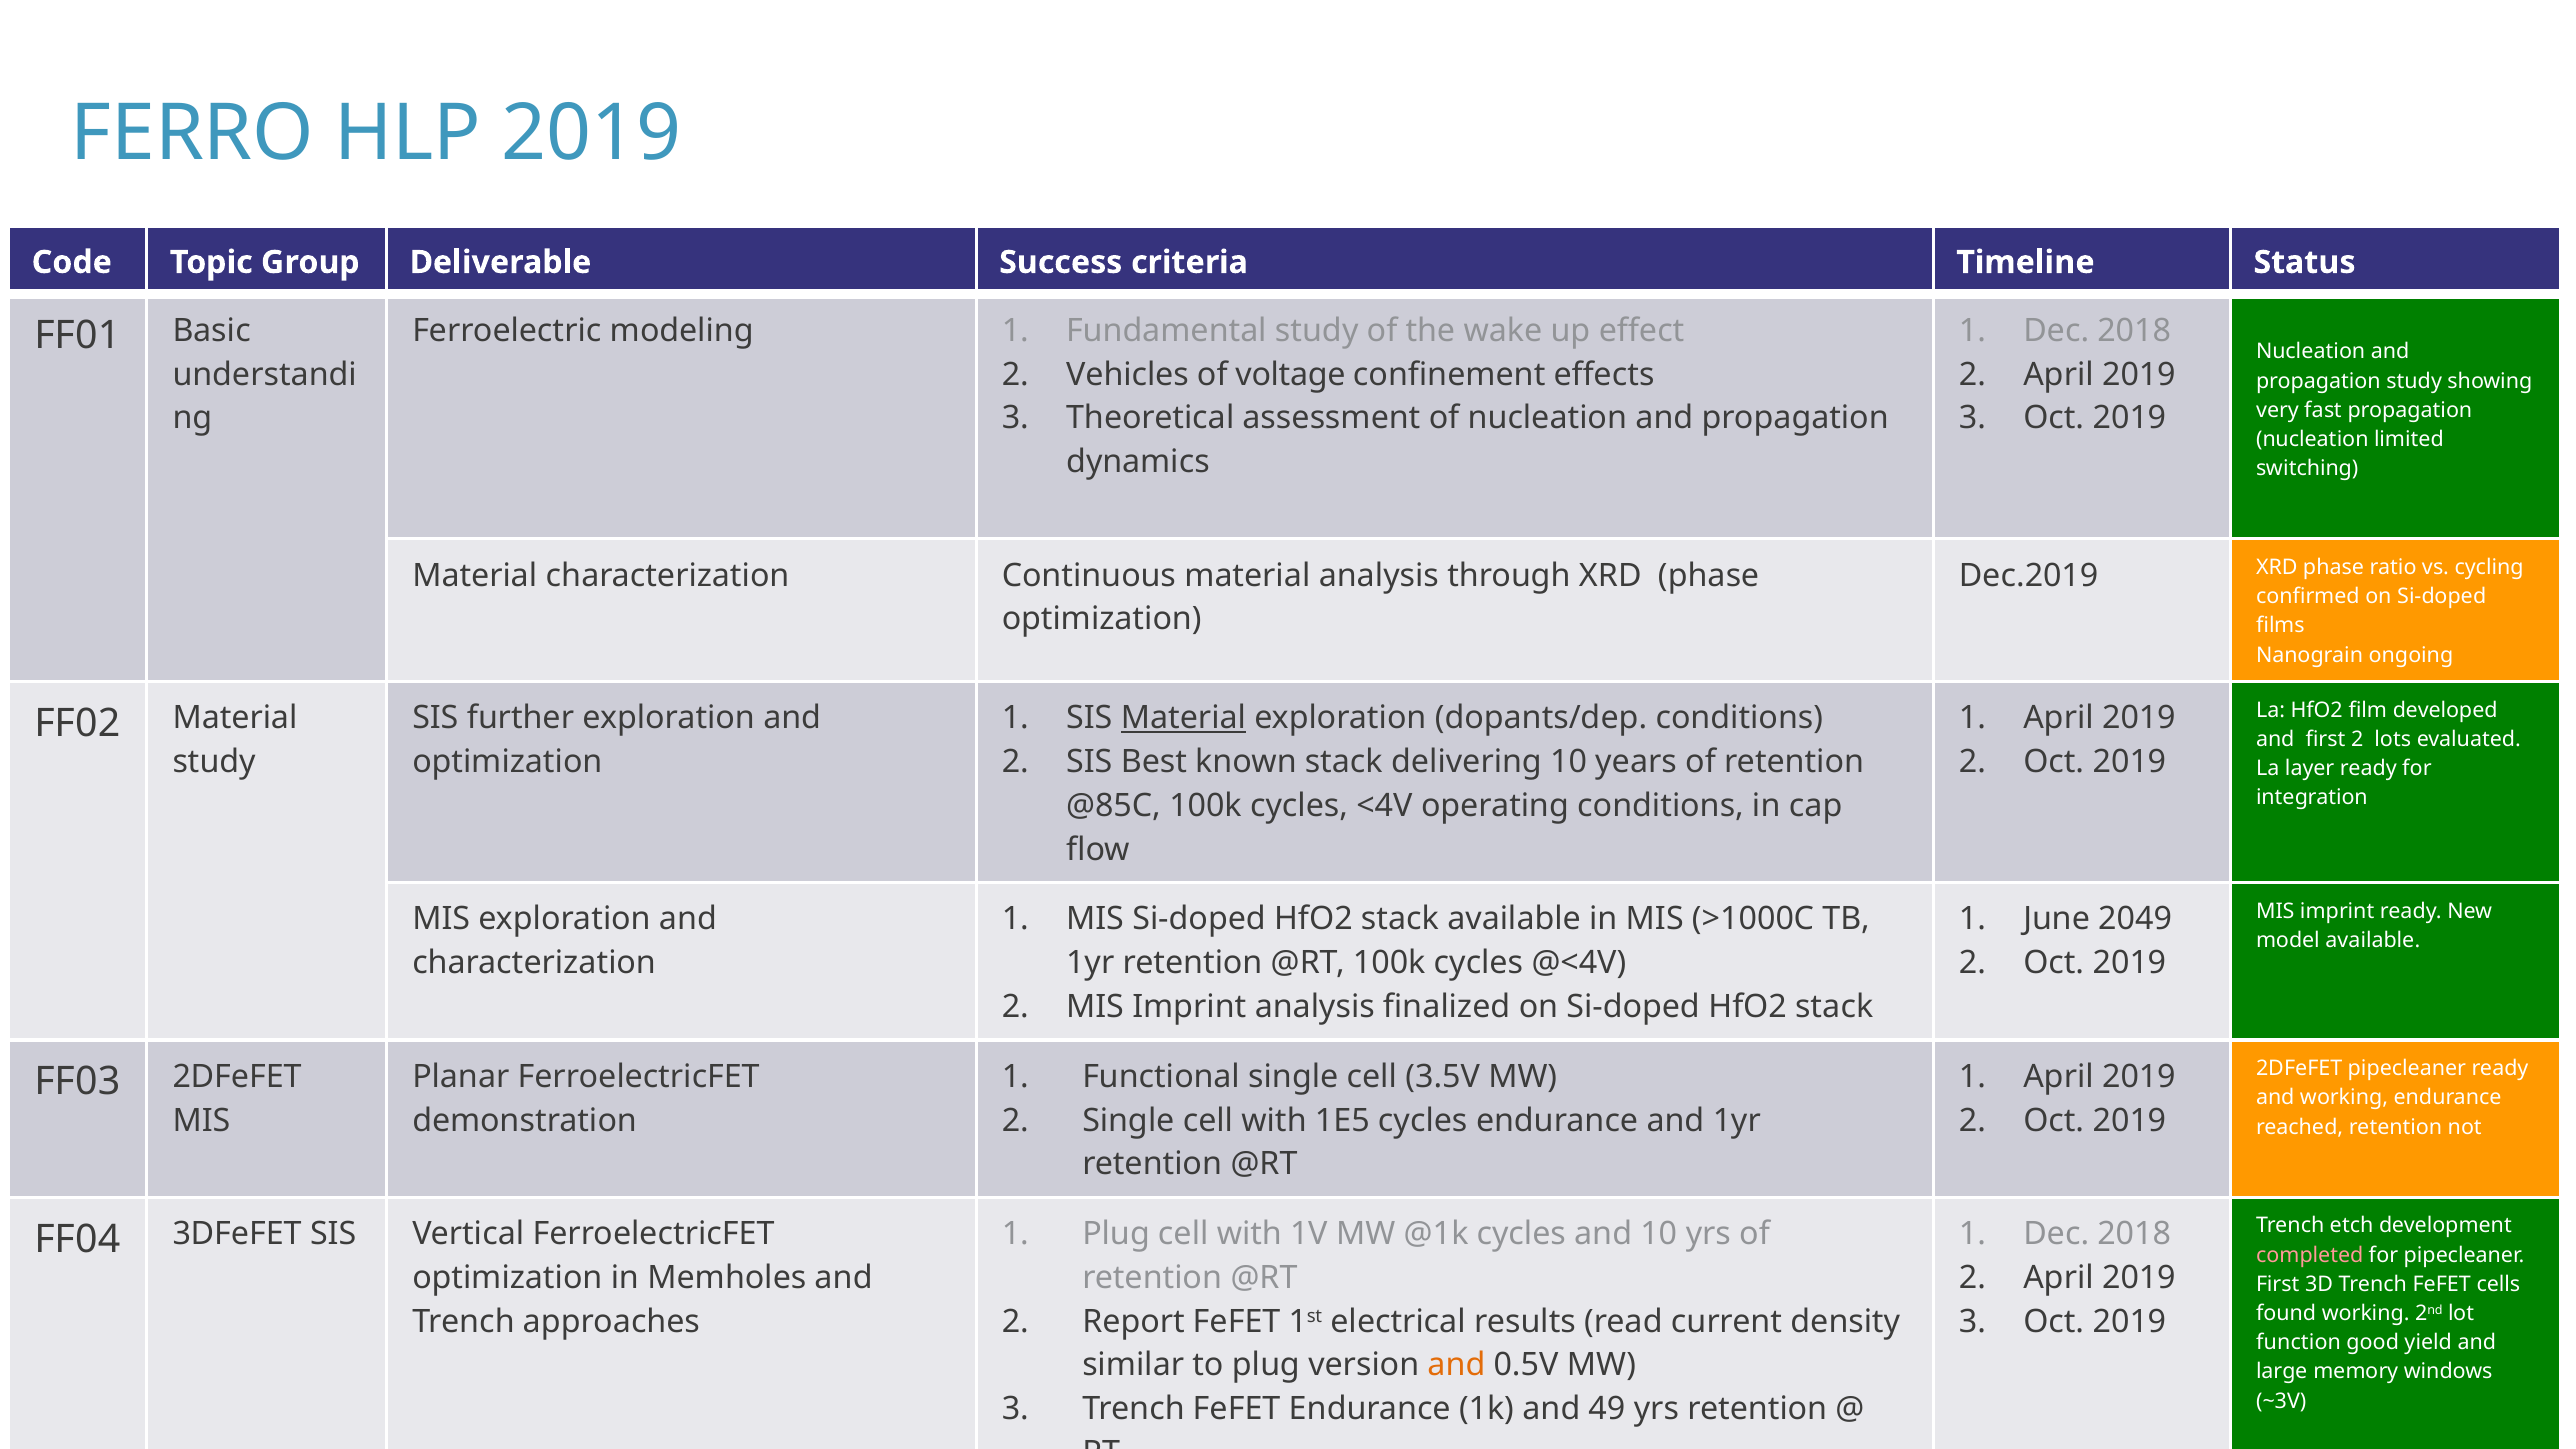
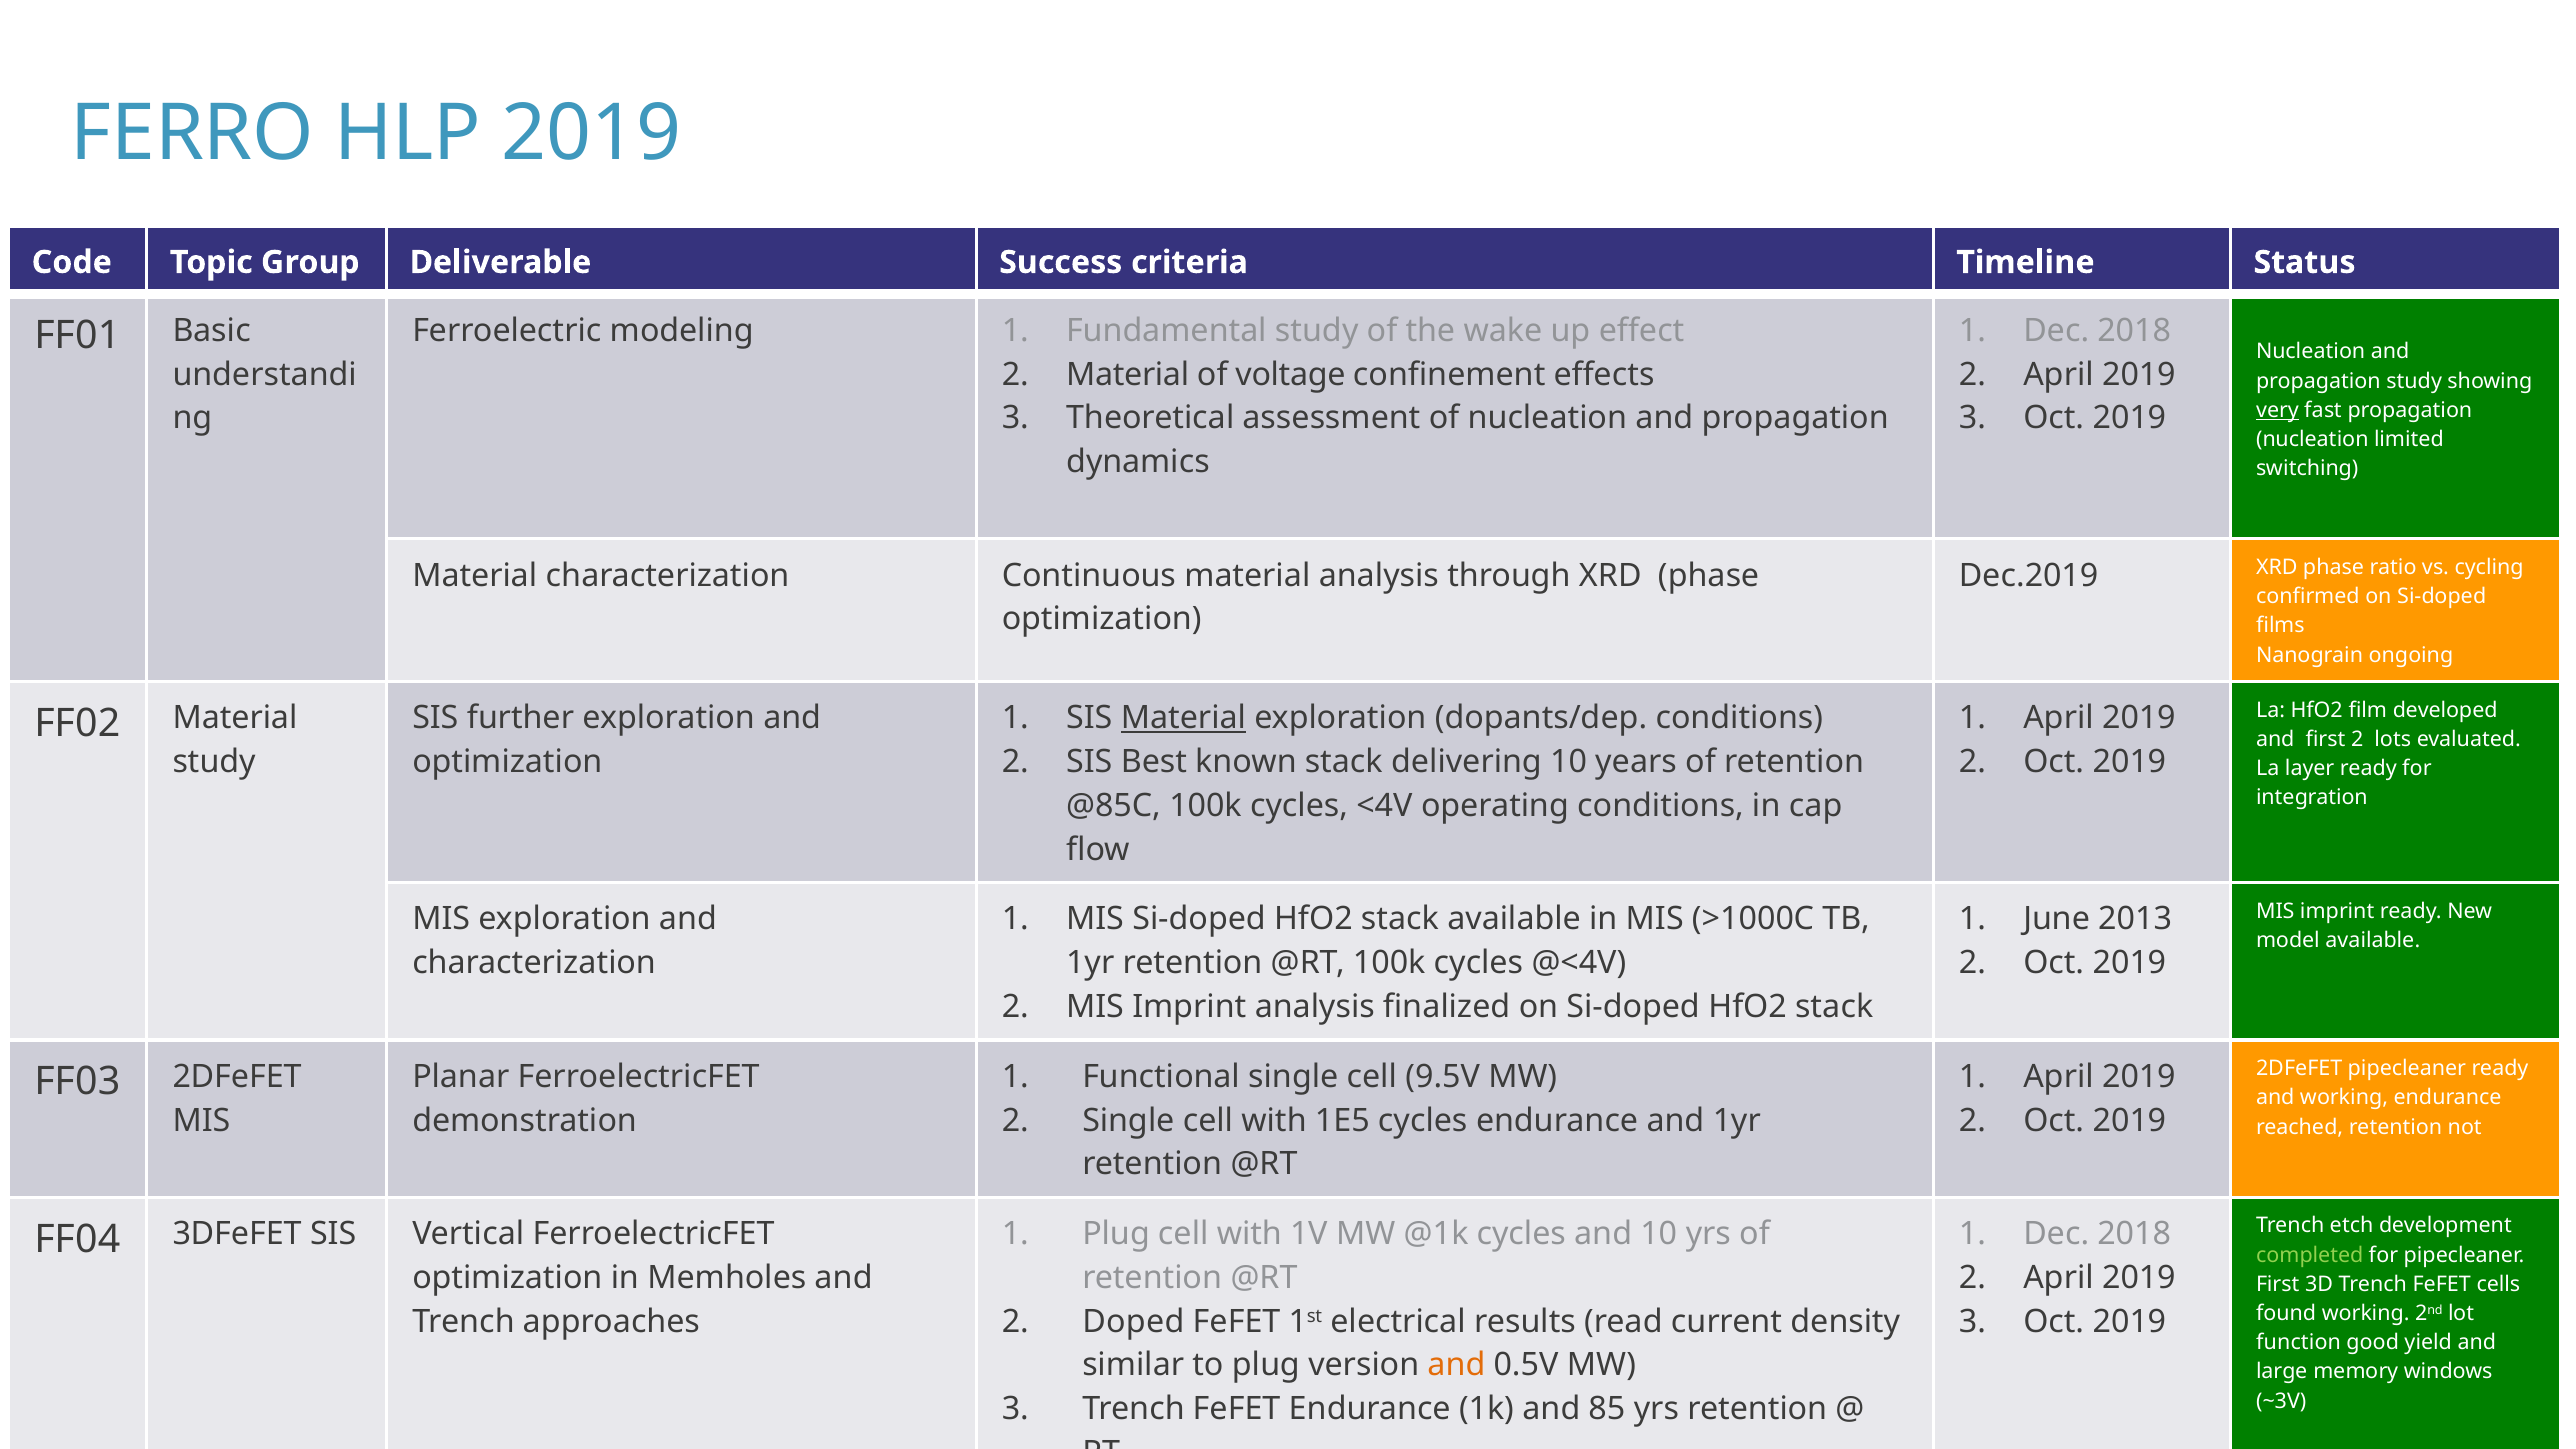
2 Vehicles: Vehicles -> Material
very underline: none -> present
2049: 2049 -> 2013
3.5V: 3.5V -> 9.5V
completed colour: pink -> light green
Report: Report -> Doped
49: 49 -> 85
